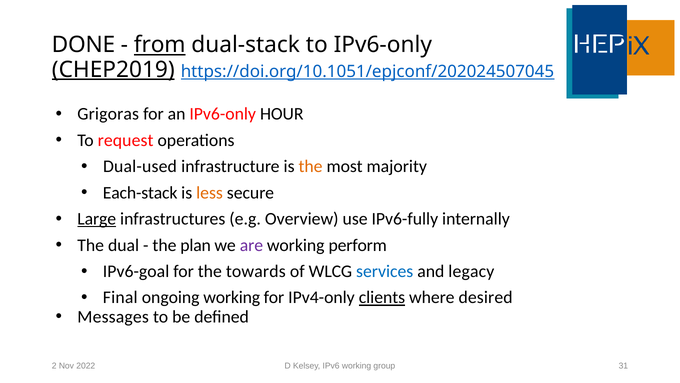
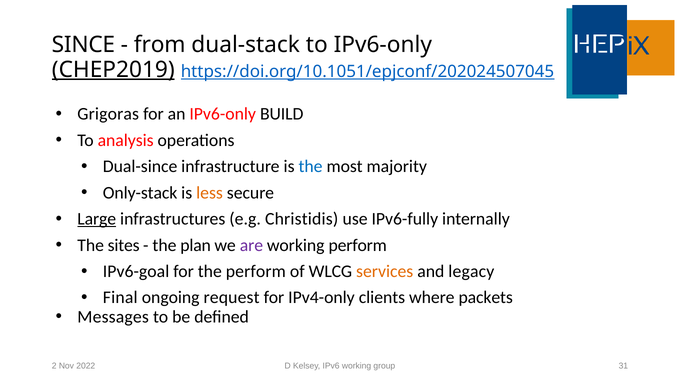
DONE: DONE -> SINCE
from underline: present -> none
HOUR: HOUR -> BUILD
request: request -> analysis
Dual-used: Dual-used -> Dual-since
the at (311, 166) colour: orange -> blue
Each-stack: Each-stack -> Only-stack
Overview: Overview -> Christidis
dual: dual -> sites
the towards: towards -> perform
services colour: blue -> orange
ongoing working: working -> request
clients underline: present -> none
desired: desired -> packets
